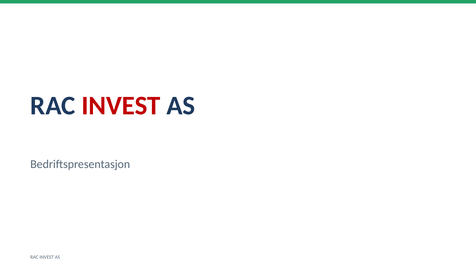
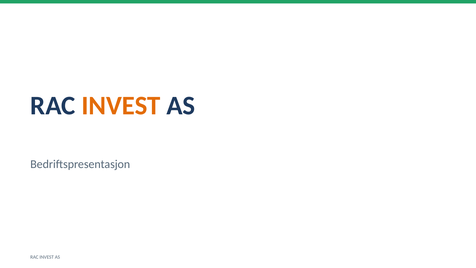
INVEST at (121, 106) colour: red -> orange
